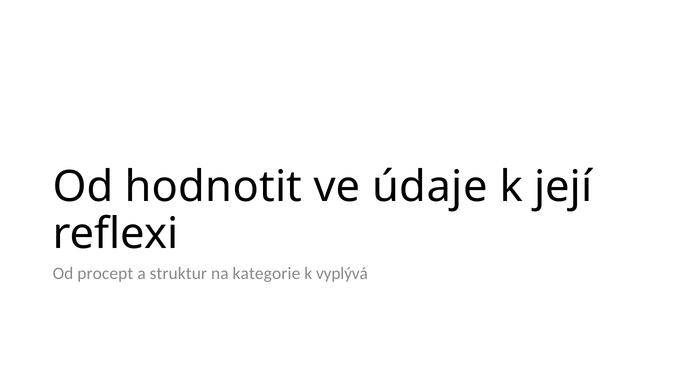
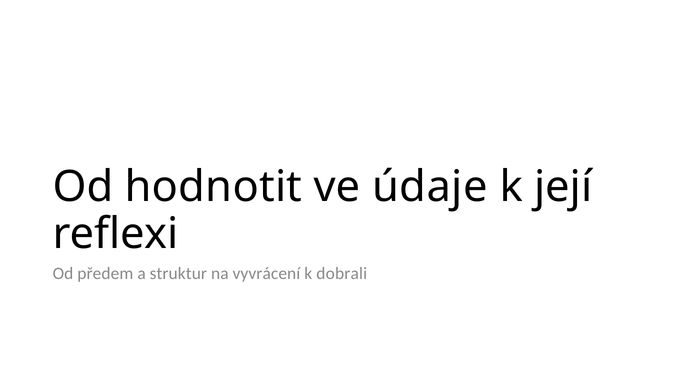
procept: procept -> předem
kategorie: kategorie -> vyvrácení
vyplývá: vyplývá -> dobrali
